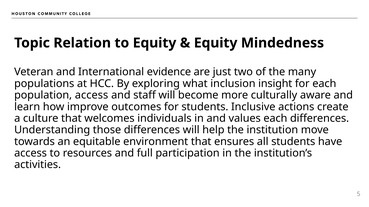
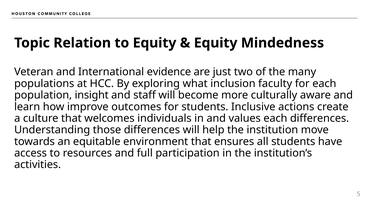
insight: insight -> faculty
population access: access -> insight
